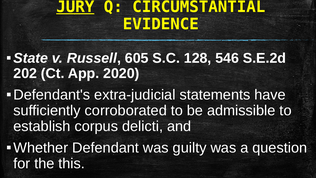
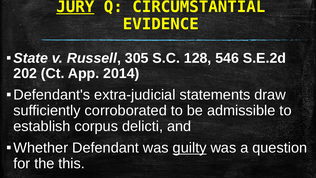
605: 605 -> 305
2020: 2020 -> 2014
have: have -> draw
guilty underline: none -> present
